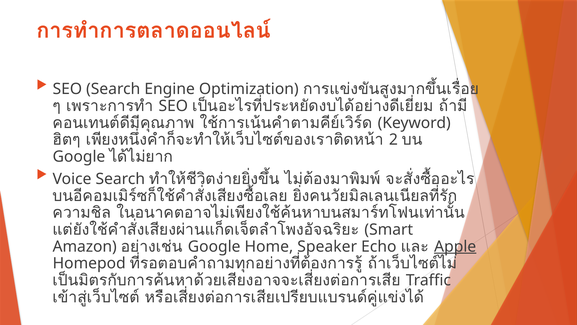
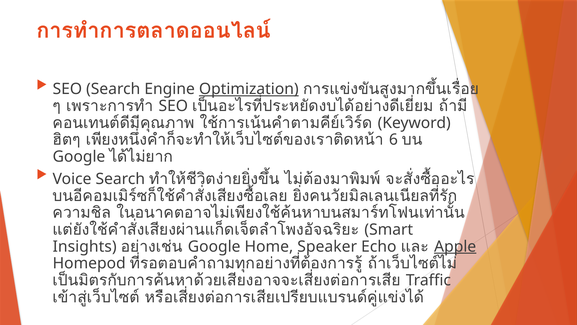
Optimization underline: none -> present
2: 2 -> 6
Amazon: Amazon -> Insights
